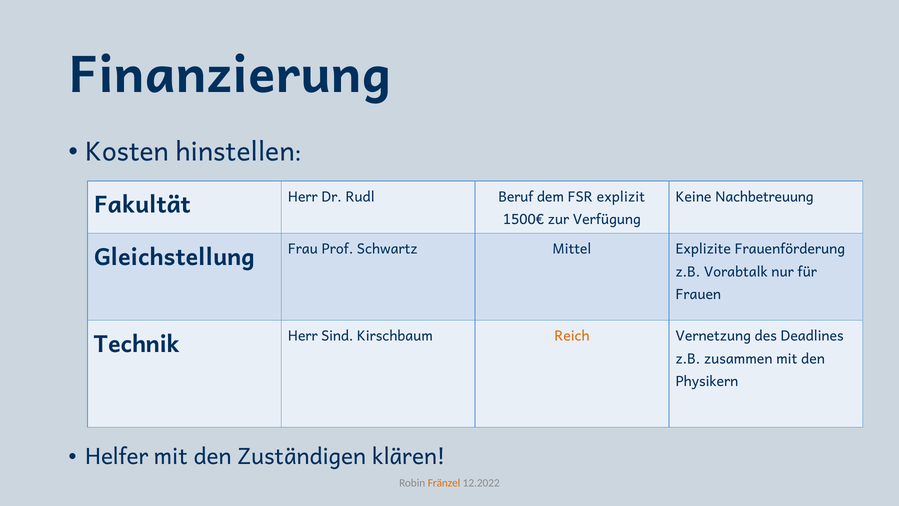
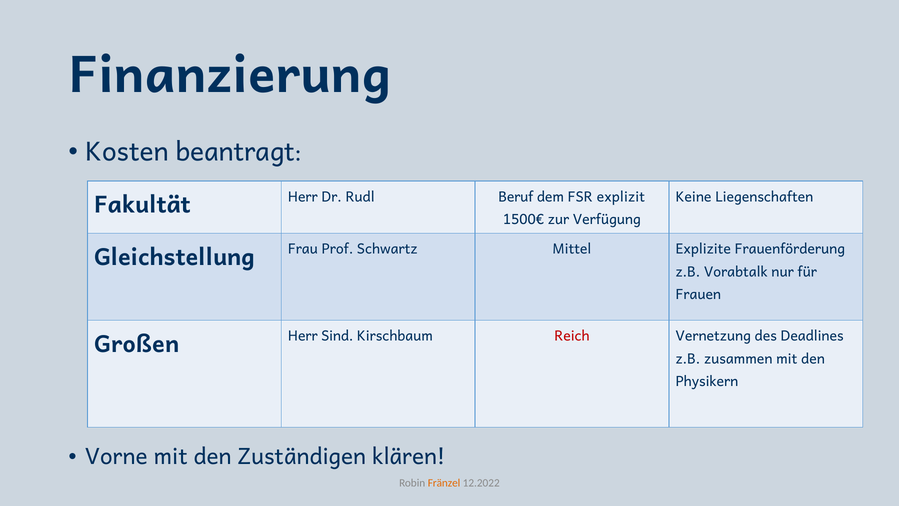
hinstellen: hinstellen -> beantragt
Nachbetreuung: Nachbetreuung -> Liegenschaften
Technik: Technik -> Großen
Reich colour: orange -> red
Helfer: Helfer -> Vorne
